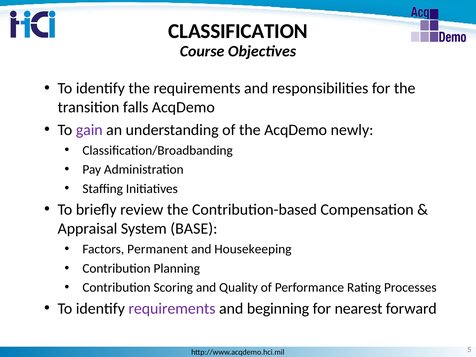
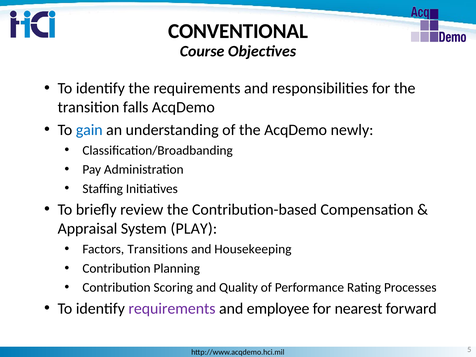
CLASSIFICATION: CLASSIFICATION -> CONVENTIONAL
gain colour: purple -> blue
BASE: BASE -> PLAY
Permanent: Permanent -> Transitions
beginning: beginning -> employee
